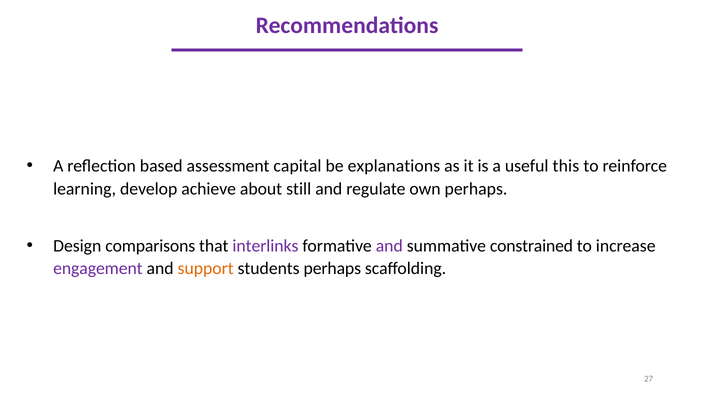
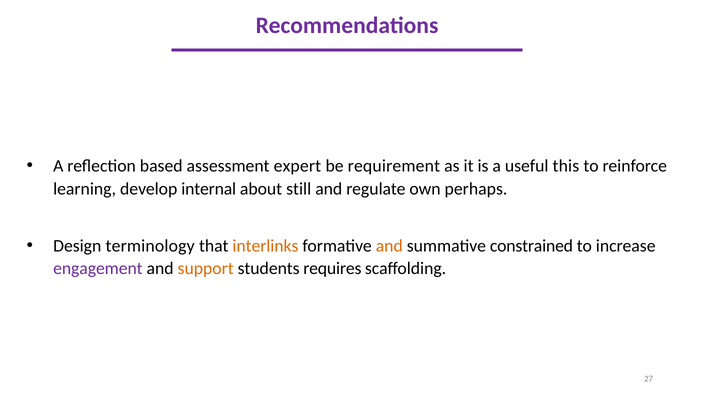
capital: capital -> expert
explanations: explanations -> requirement
achieve: achieve -> internal
comparisons: comparisons -> terminology
interlinks colour: purple -> orange
and at (389, 246) colour: purple -> orange
students perhaps: perhaps -> requires
